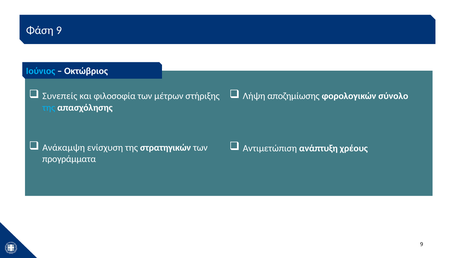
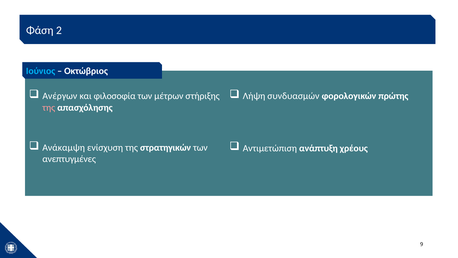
Φάση 9: 9 -> 2
Συνεπείς: Συνεπείς -> Ανέργων
αποζημίωσης: αποζημίωσης -> συνδυασμών
σύνολο: σύνολο -> πρώτης
της at (49, 107) colour: light blue -> pink
προγράμματα: προγράμματα -> ανεπτυγμένες
